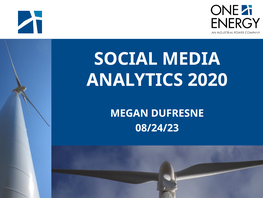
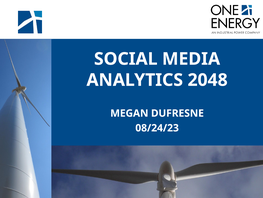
2020: 2020 -> 2048
